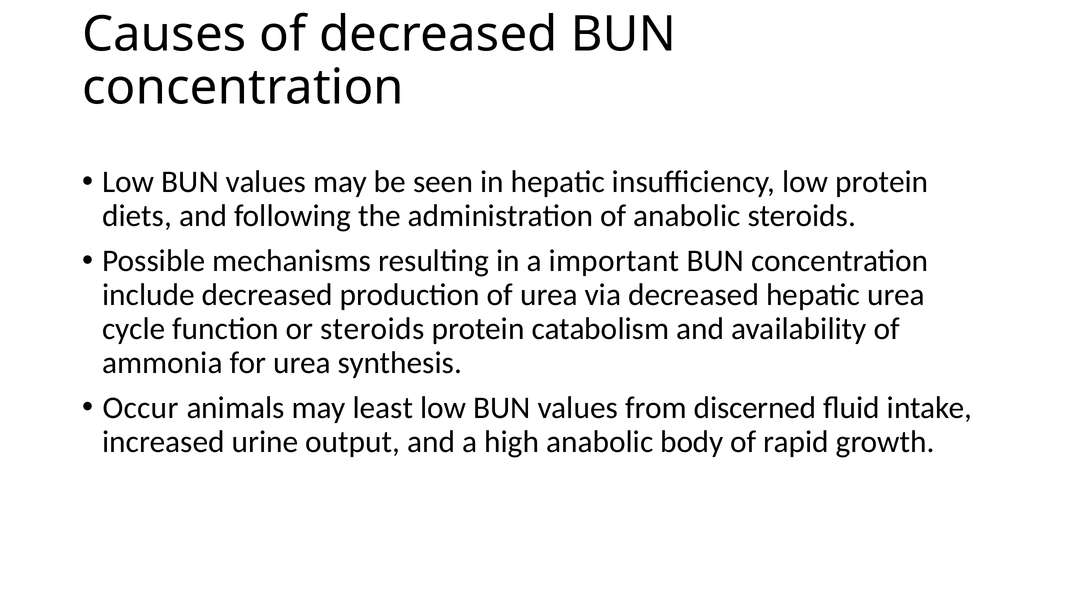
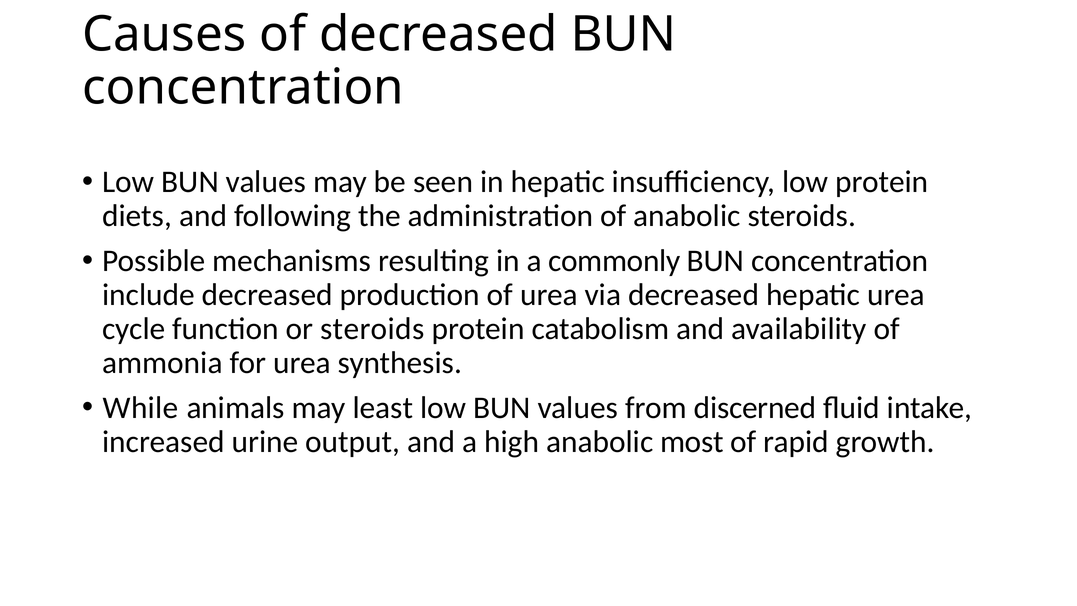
important: important -> commonly
Occur: Occur -> While
body: body -> most
